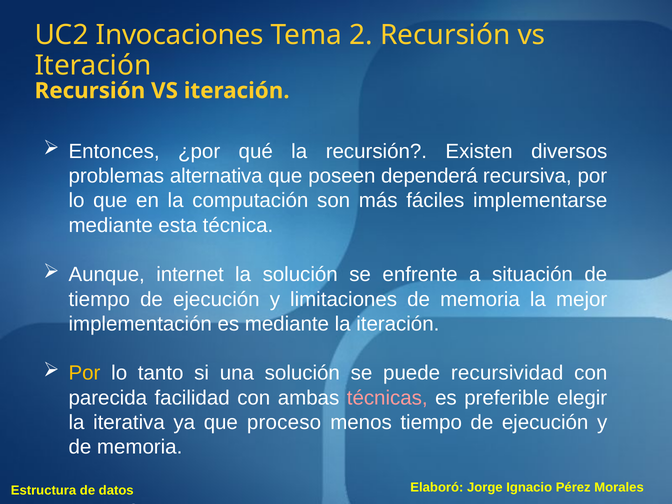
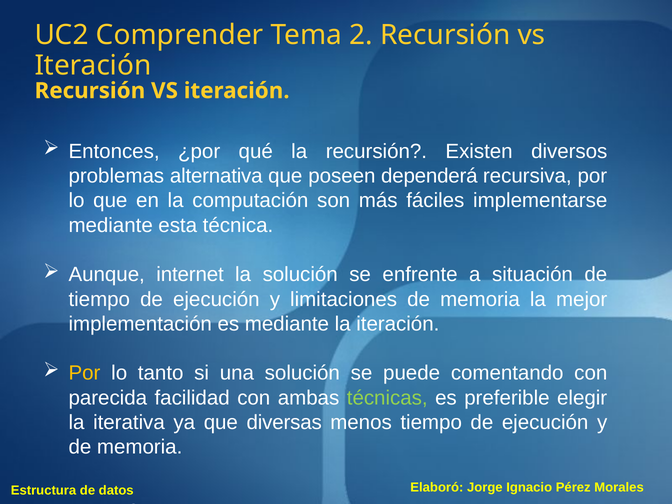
Invocaciones: Invocaciones -> Comprender
recursividad: recursividad -> comentando
técnicas colour: pink -> light green
proceso: proceso -> diversas
